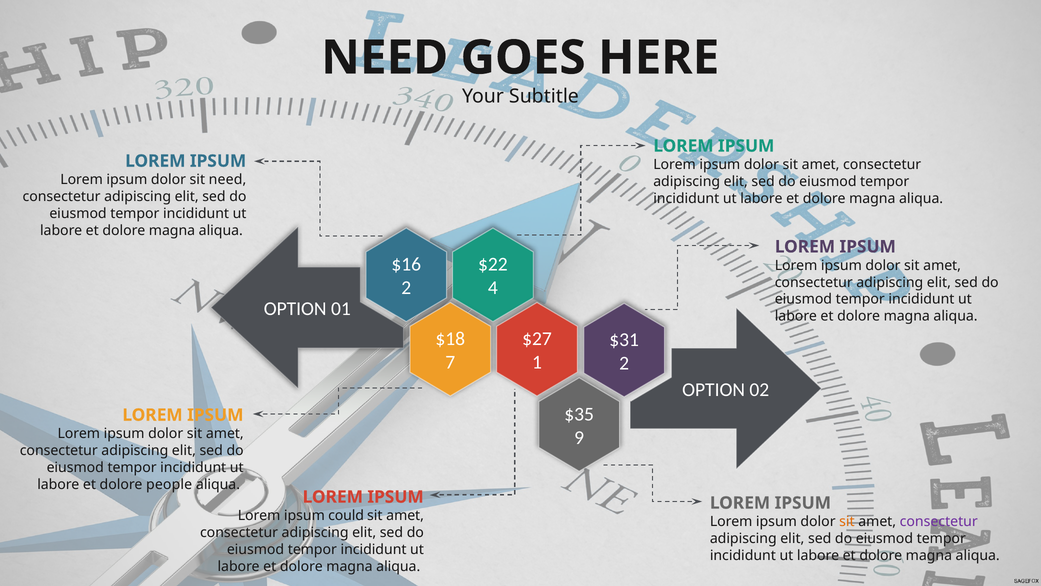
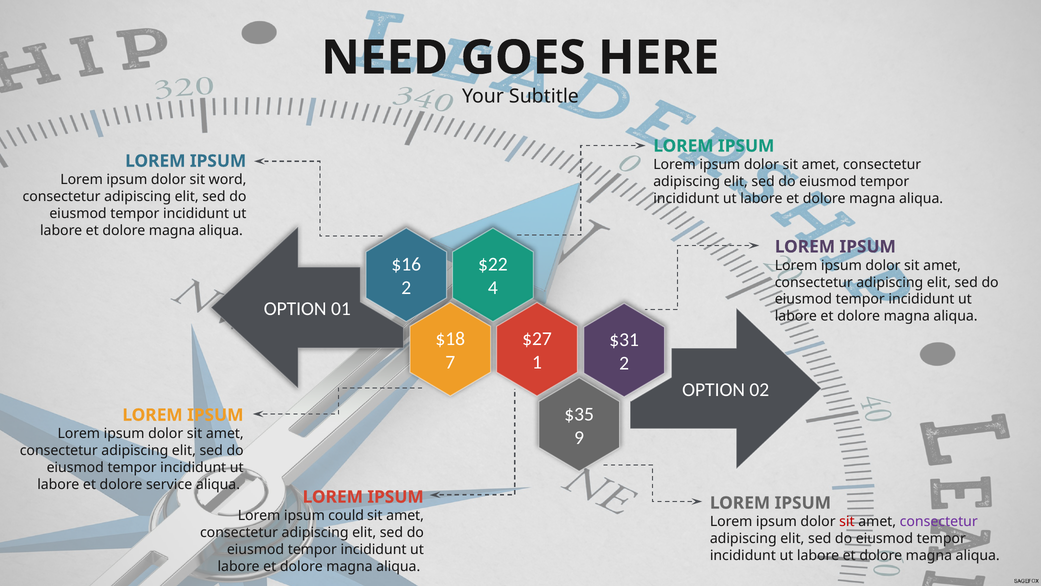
sit need: need -> word
people: people -> service
sit at (847, 521) colour: orange -> red
